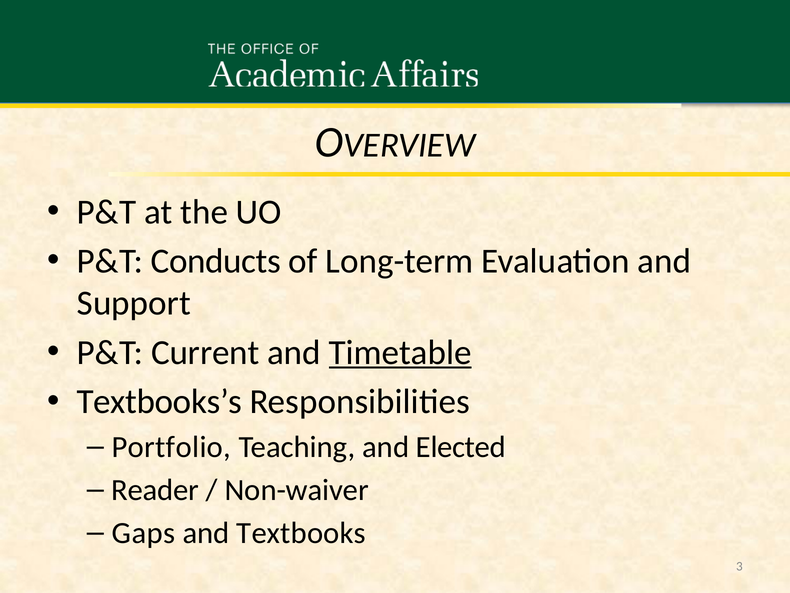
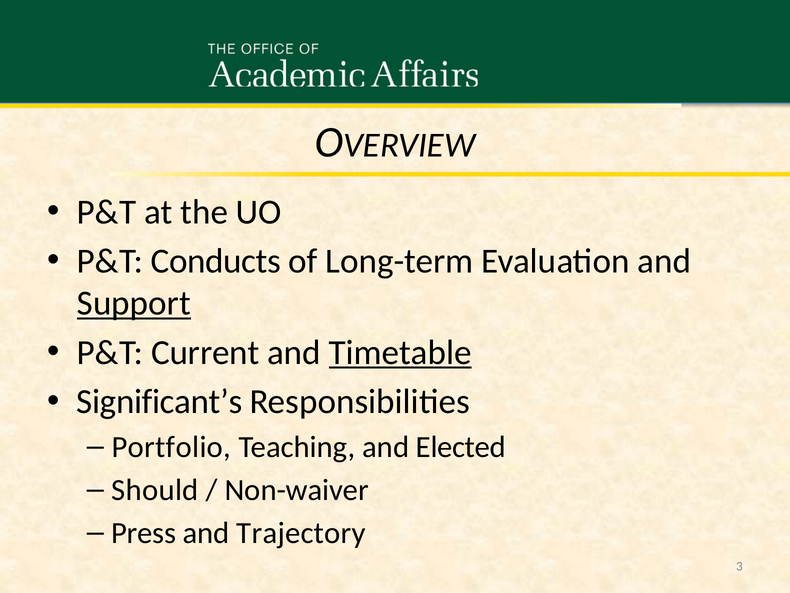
Support underline: none -> present
Textbooks’s: Textbooks’s -> Significant’s
Reader: Reader -> Should
Gaps: Gaps -> Press
Textbooks: Textbooks -> Trajectory
